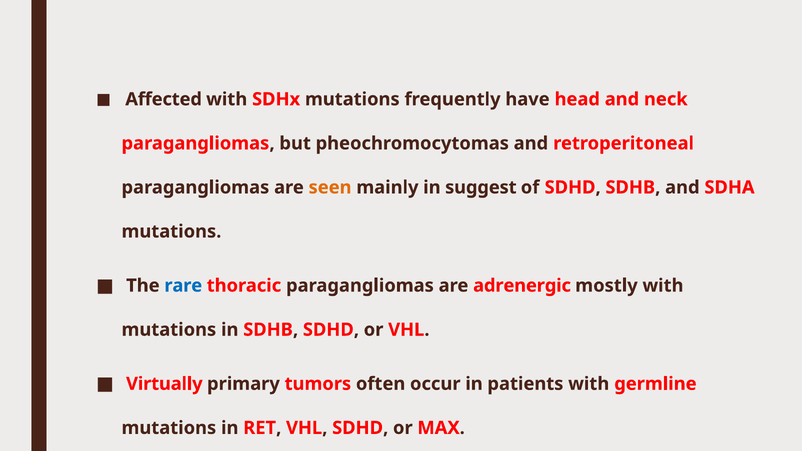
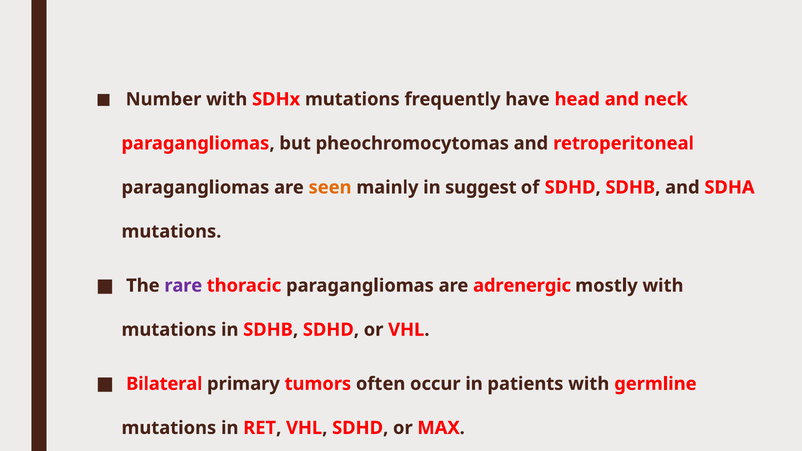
Affected: Affected -> Number
rare colour: blue -> purple
Virtually: Virtually -> Bilateral
